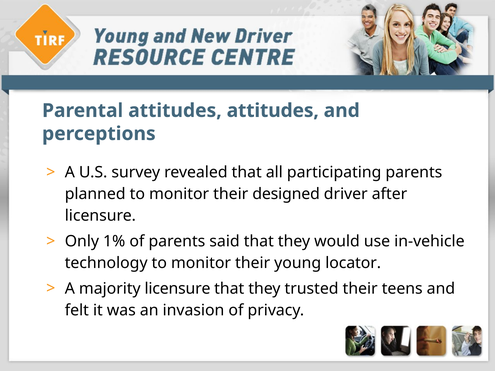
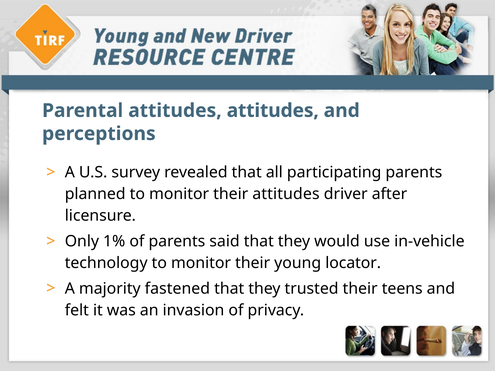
their designed: designed -> attitudes
majority licensure: licensure -> fastened
